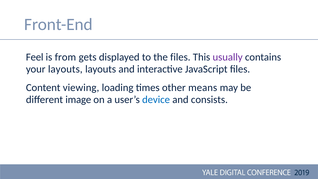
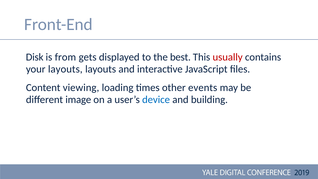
Feel: Feel -> Disk
the files: files -> best
usually colour: purple -> red
means: means -> events
consists: consists -> building
